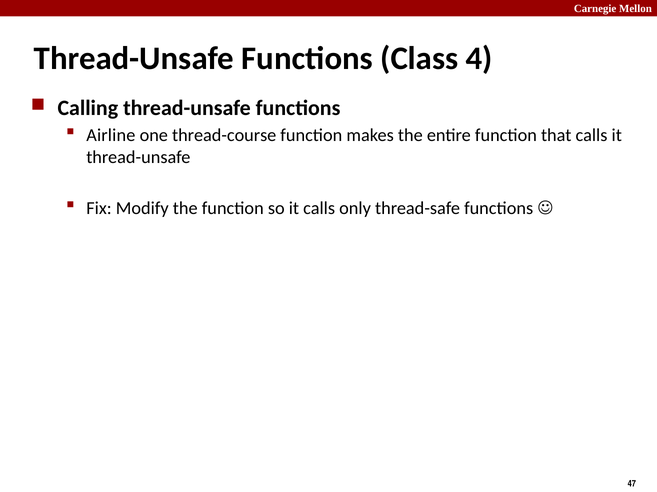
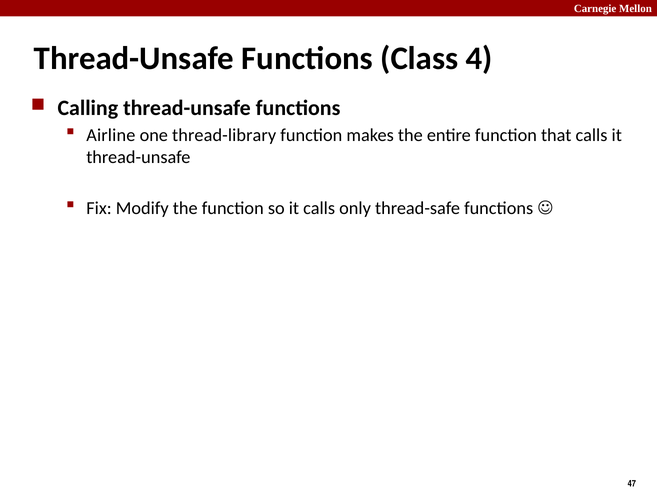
thread-course: thread-course -> thread-library
